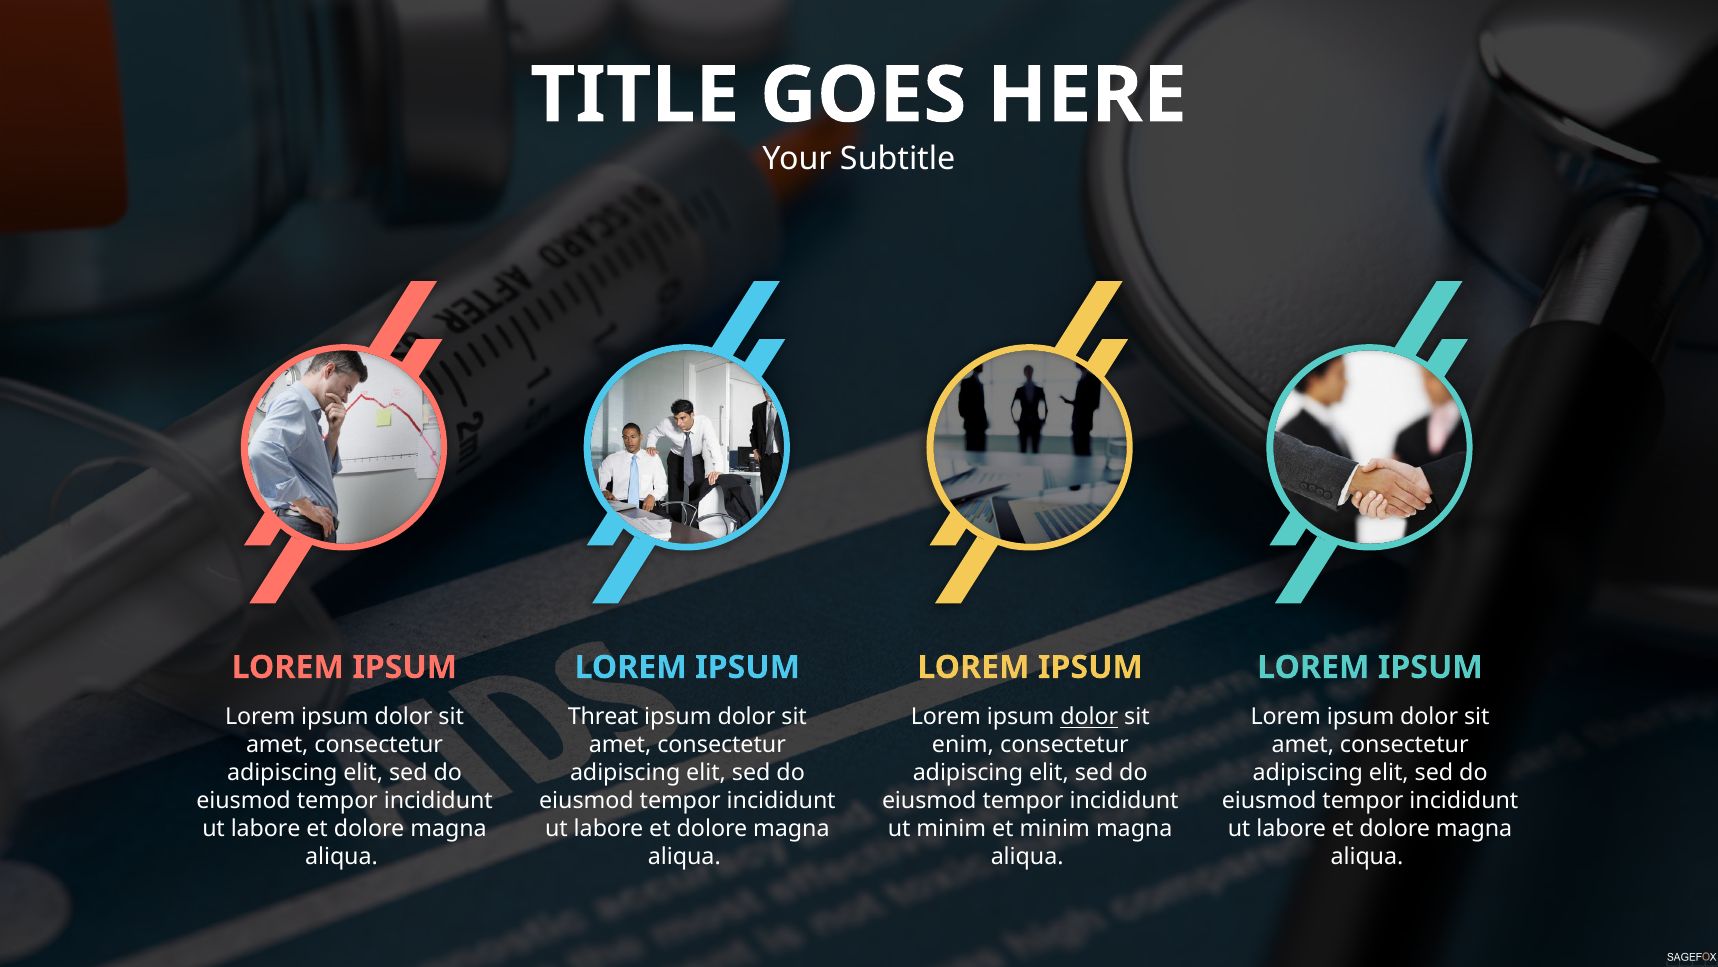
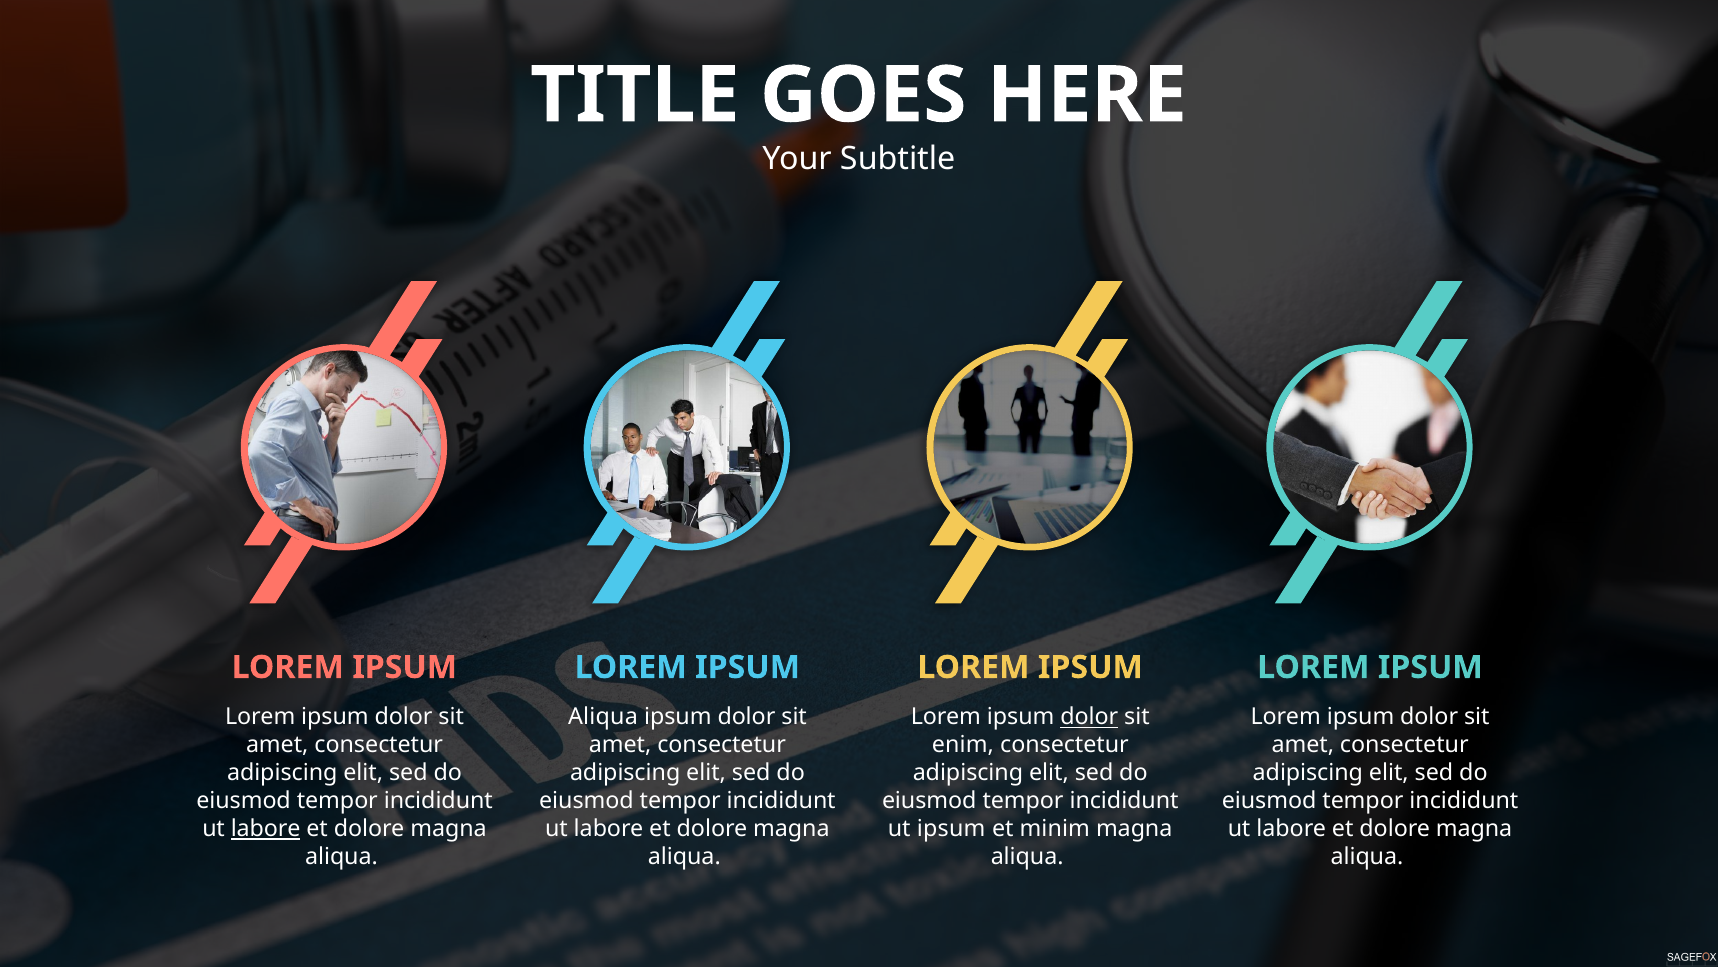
Threat at (603, 717): Threat -> Aliqua
labore at (266, 829) underline: none -> present
ut minim: minim -> ipsum
